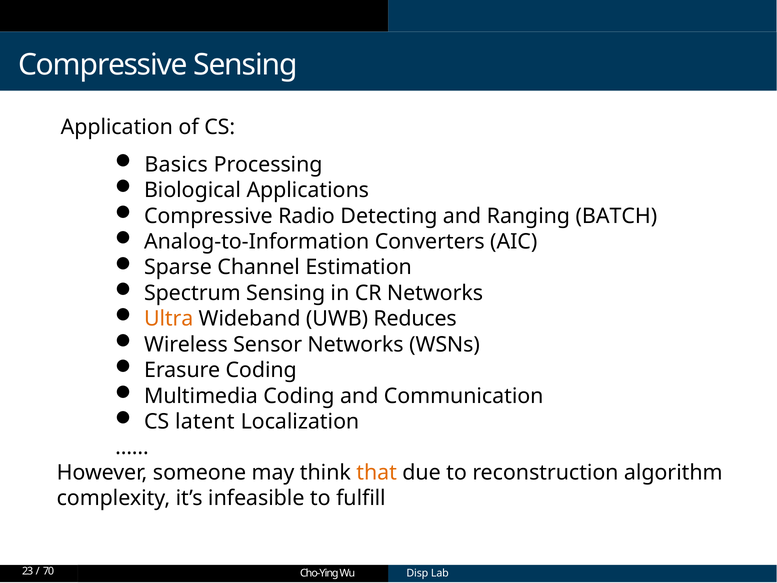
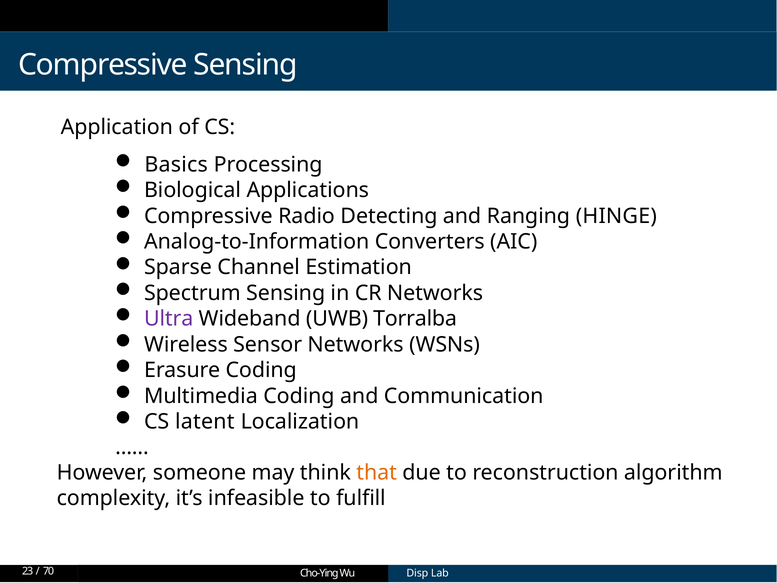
BATCH: BATCH -> HINGE
Ultra colour: orange -> purple
Reduces: Reduces -> Torralba
